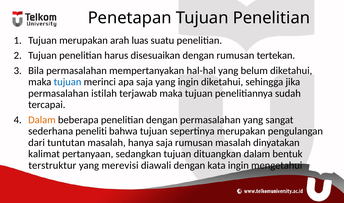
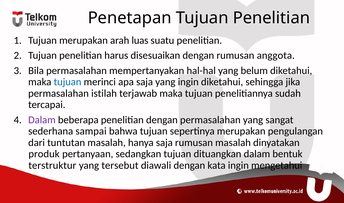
tertekan: tertekan -> anggota
Dalam at (42, 120) colour: orange -> purple
peneliti: peneliti -> sampai
kalimat: kalimat -> produk
merevisi: merevisi -> tersebut
